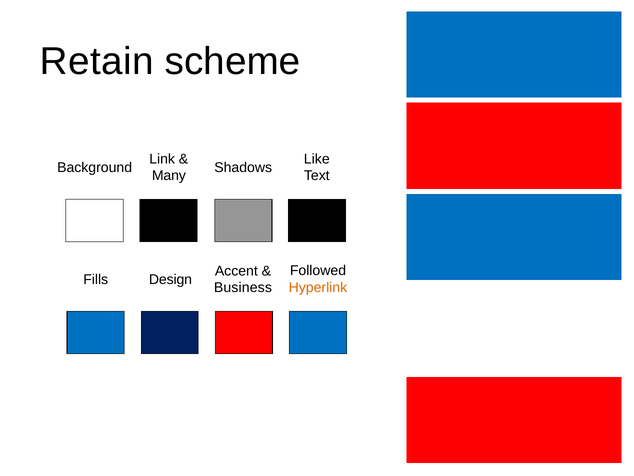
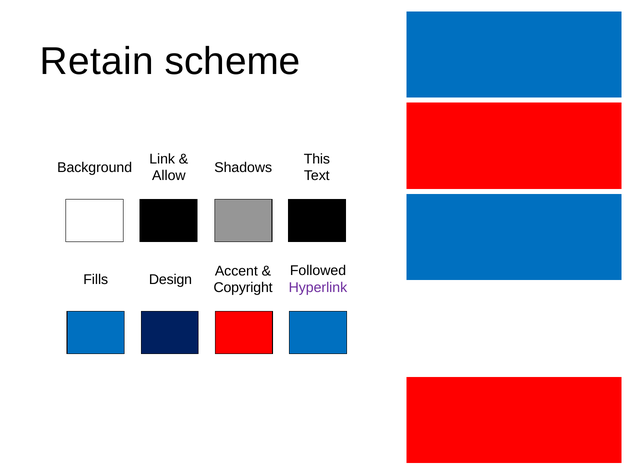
Like: Like -> This
Many: Many -> Allow
Hyperlink colour: orange -> purple
Business: Business -> Copyright
